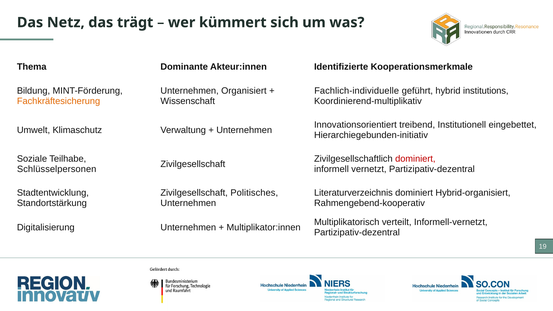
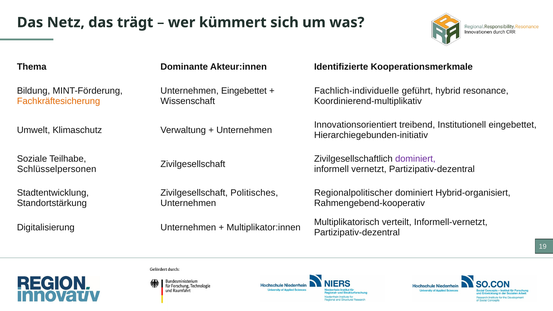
Unternehmen Organisiert: Organisiert -> Eingebettet
institutions: institutions -> resonance
dominiert at (415, 159) colour: red -> purple
Literaturverzeichnis: Literaturverzeichnis -> Regionalpolitischer
